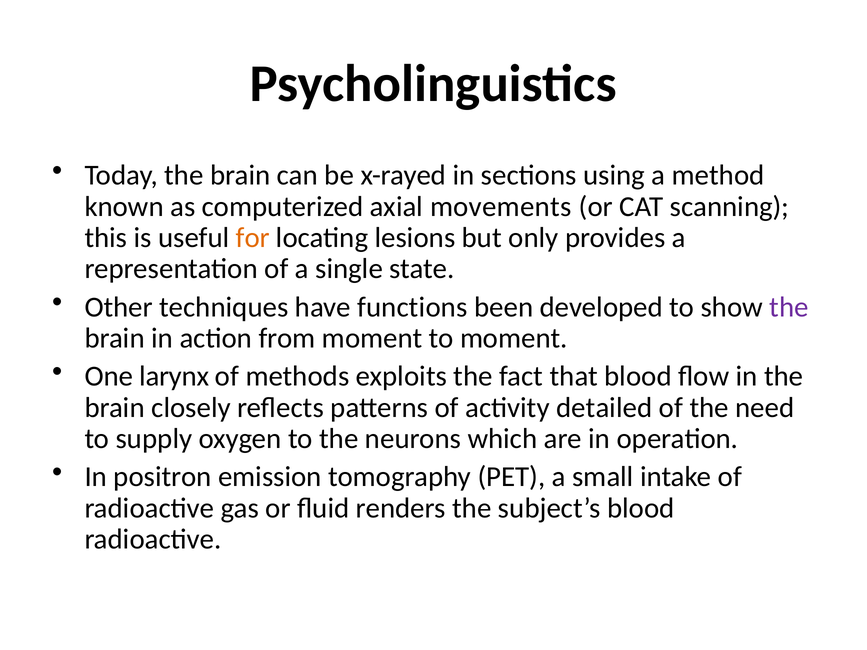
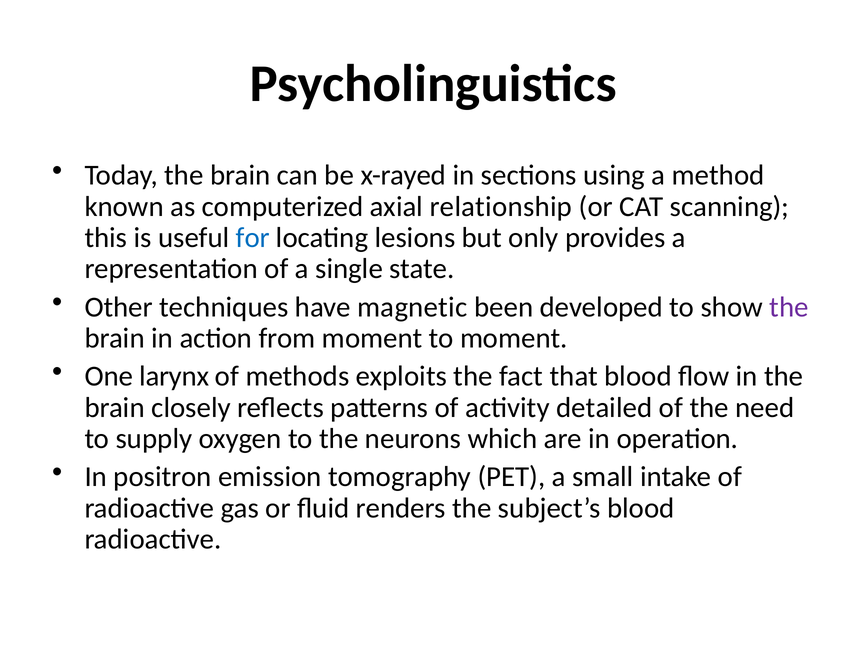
movements: movements -> relationship
for colour: orange -> blue
functions: functions -> magnetic
